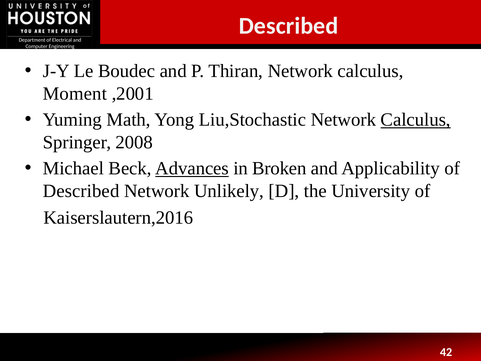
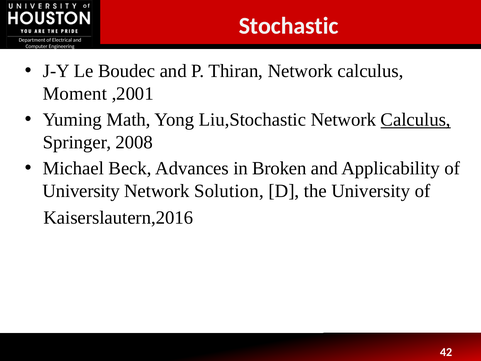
Described at (289, 26): Described -> Stochastic
Advances underline: present -> none
Described at (81, 191): Described -> University
Unlikely: Unlikely -> Solution
